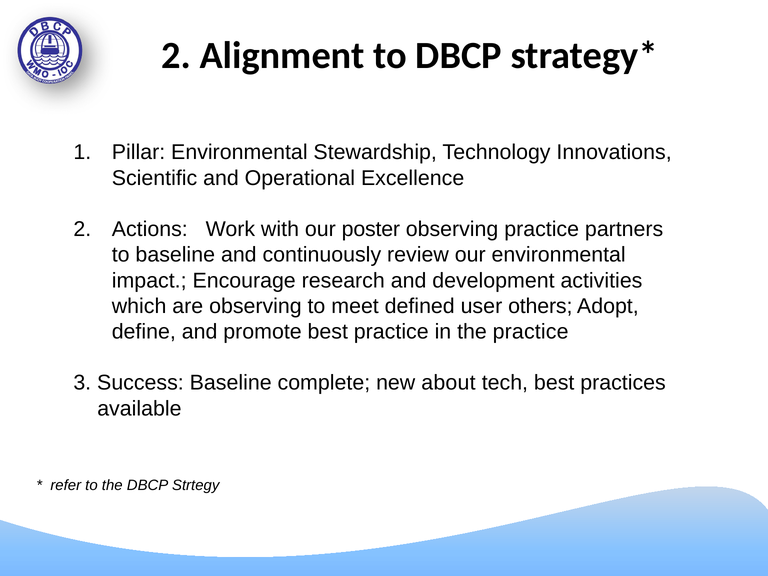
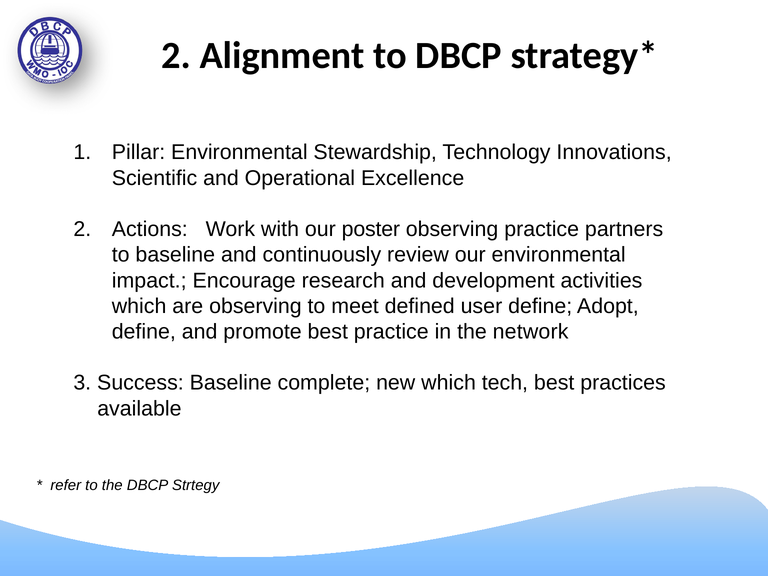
user others: others -> define
the practice: practice -> network
new about: about -> which
